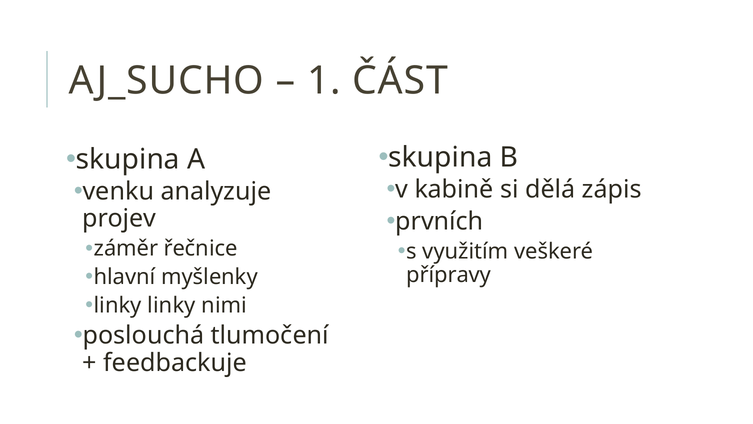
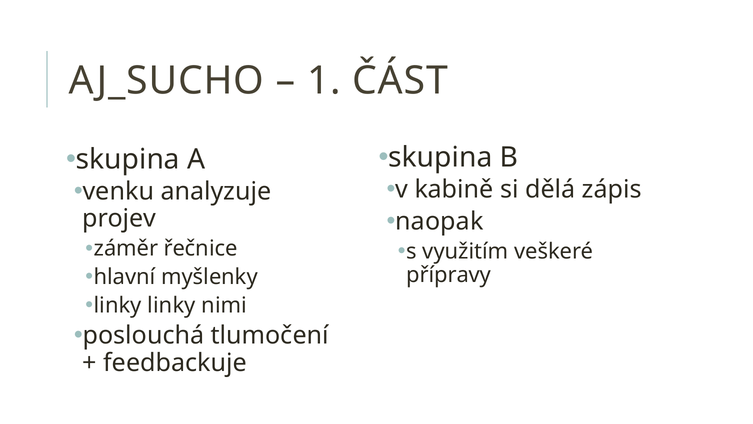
prvních: prvních -> naopak
